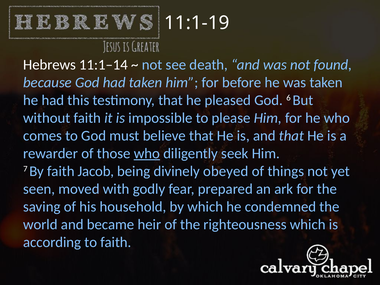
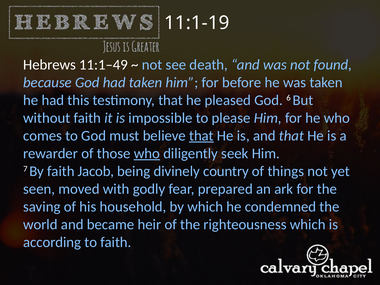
11:1–14: 11:1–14 -> 11:1–49
that at (201, 136) underline: none -> present
obeyed: obeyed -> country
